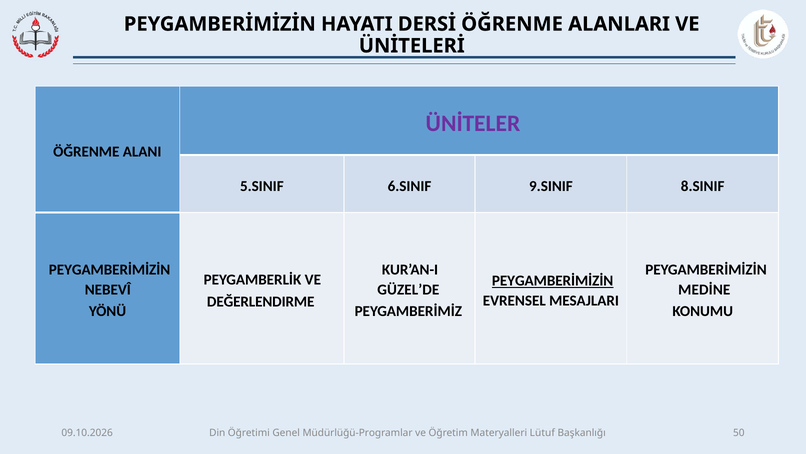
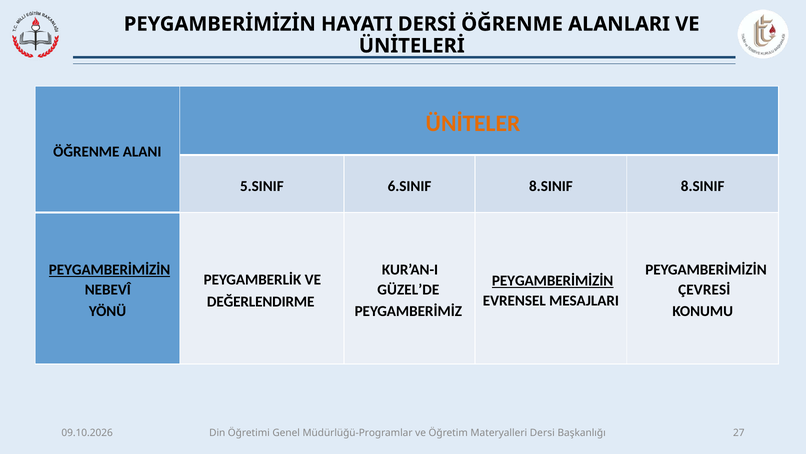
ÜNİTELER colour: purple -> orange
6.SINIF 9.SINIF: 9.SINIF -> 8.SINIF
PEYGAMBERİMİZİN at (110, 270) underline: none -> present
MEDİNE: MEDİNE -> ÇEVRESİ
Lütuf: Lütuf -> Dersi
50: 50 -> 27
